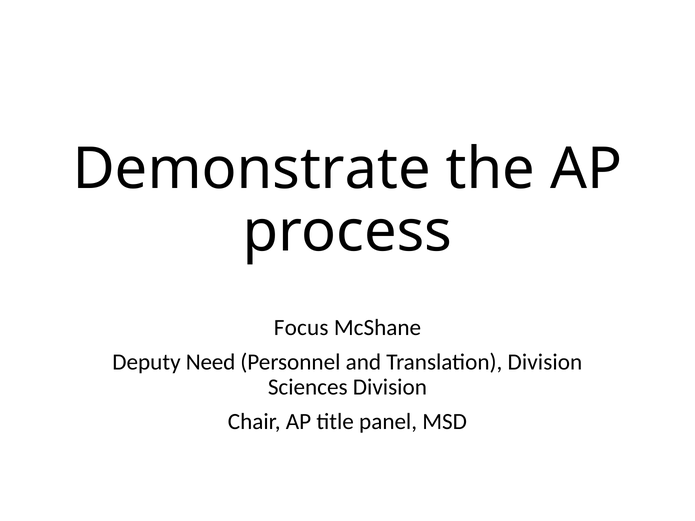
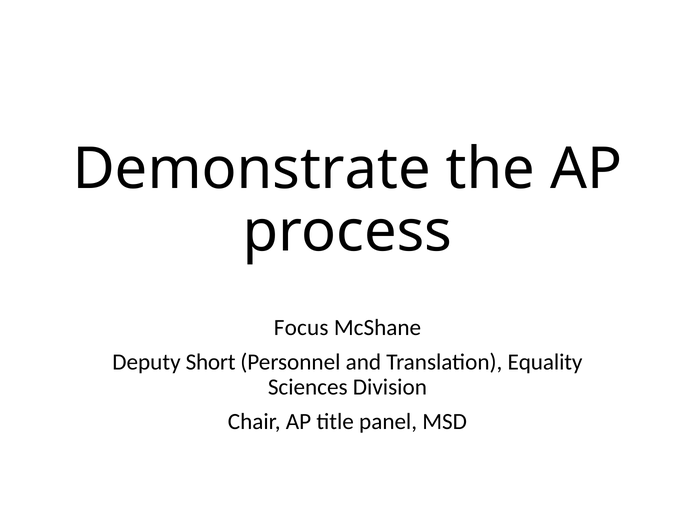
Need: Need -> Short
Translation Division: Division -> Equality
